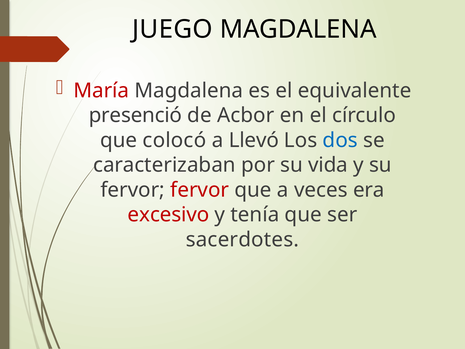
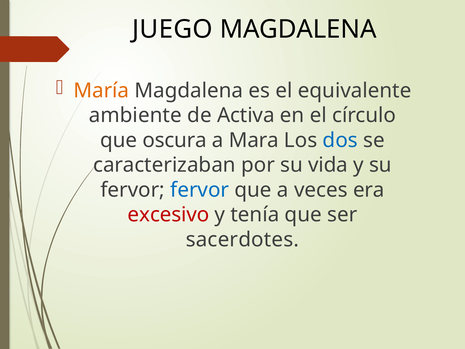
María colour: red -> orange
presenció: presenció -> ambiente
Acbor: Acbor -> Activa
colocó: colocó -> oscura
Llevó: Llevó -> Mara
fervor at (200, 190) colour: red -> blue
